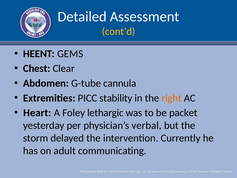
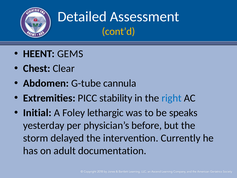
right colour: orange -> blue
Heart: Heart -> Initial
packet: packet -> speaks
verbal: verbal -> before
communicating: communicating -> documentation
